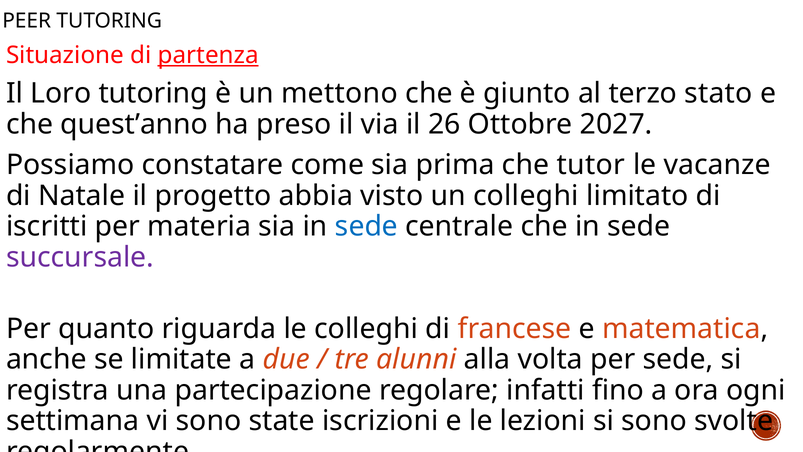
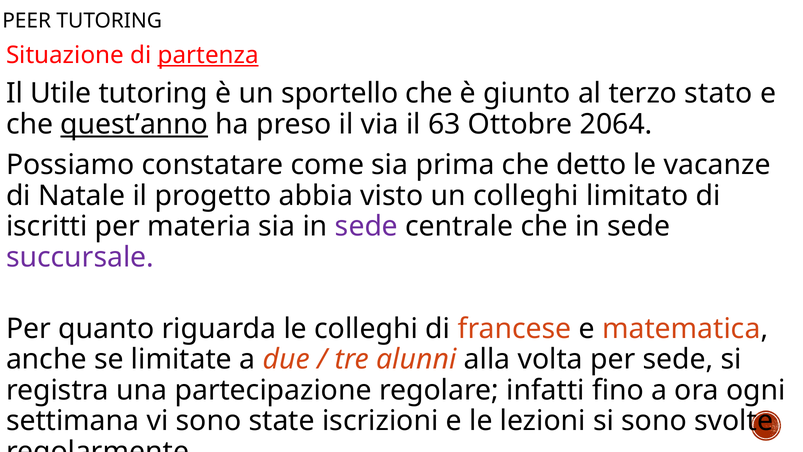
Loro: Loro -> Utile
mettono: mettono -> sportello
quest’anno underline: none -> present
26: 26 -> 63
2027: 2027 -> 2064
tutor: tutor -> detto
sede at (366, 226) colour: blue -> purple
